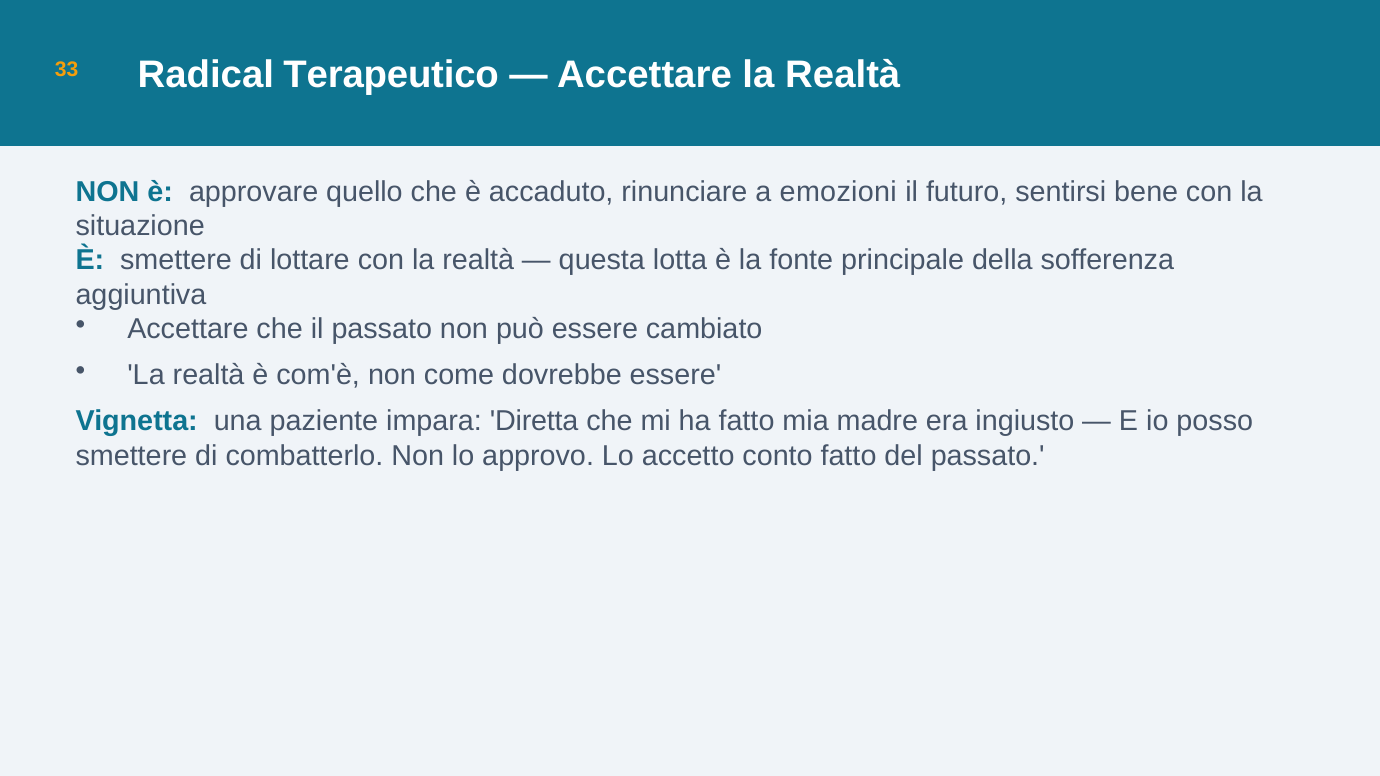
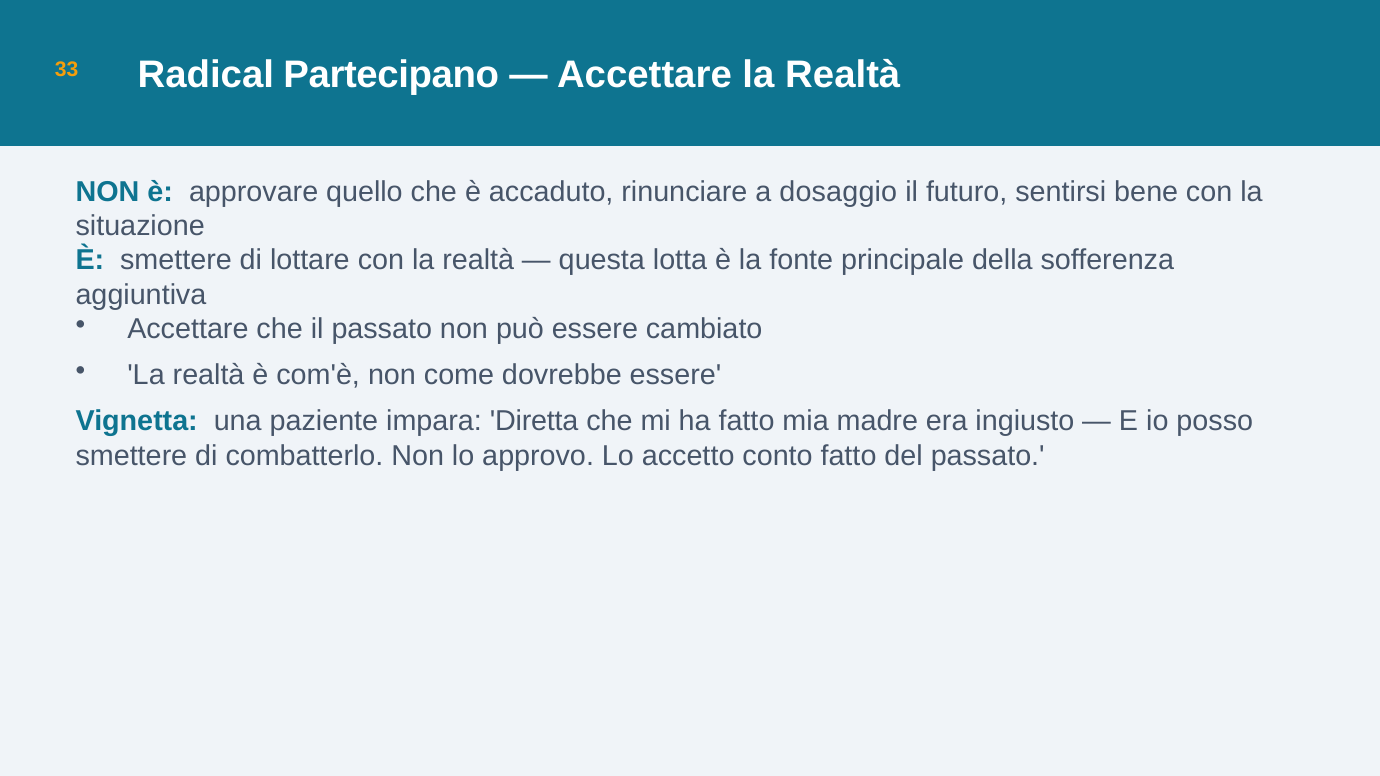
Terapeutico: Terapeutico -> Partecipano
emozioni: emozioni -> dosaggio
